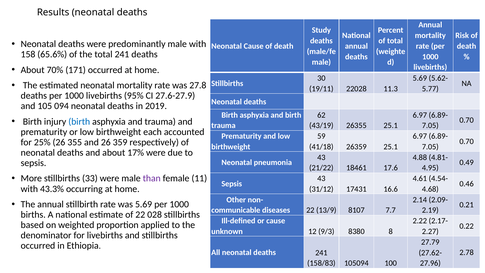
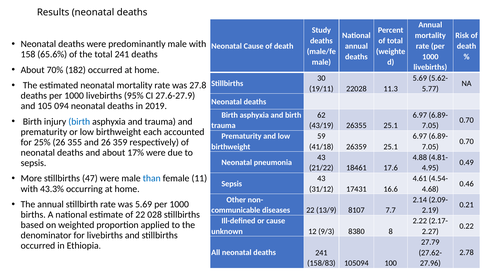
171: 171 -> 182
33: 33 -> 47
than colour: purple -> blue
